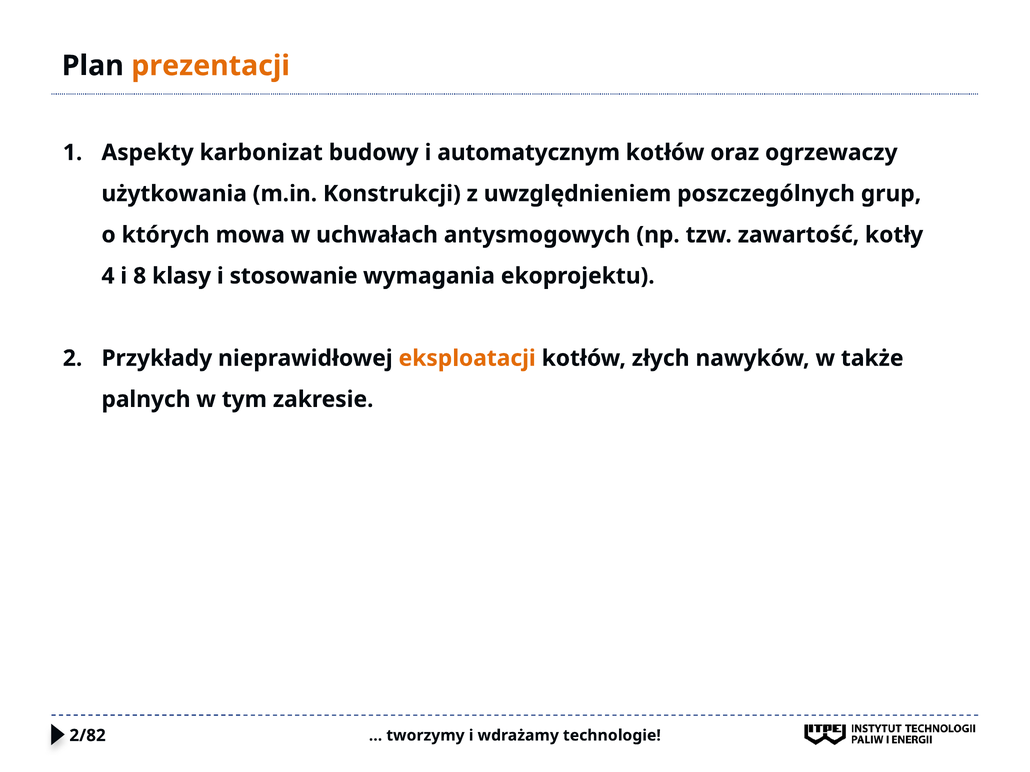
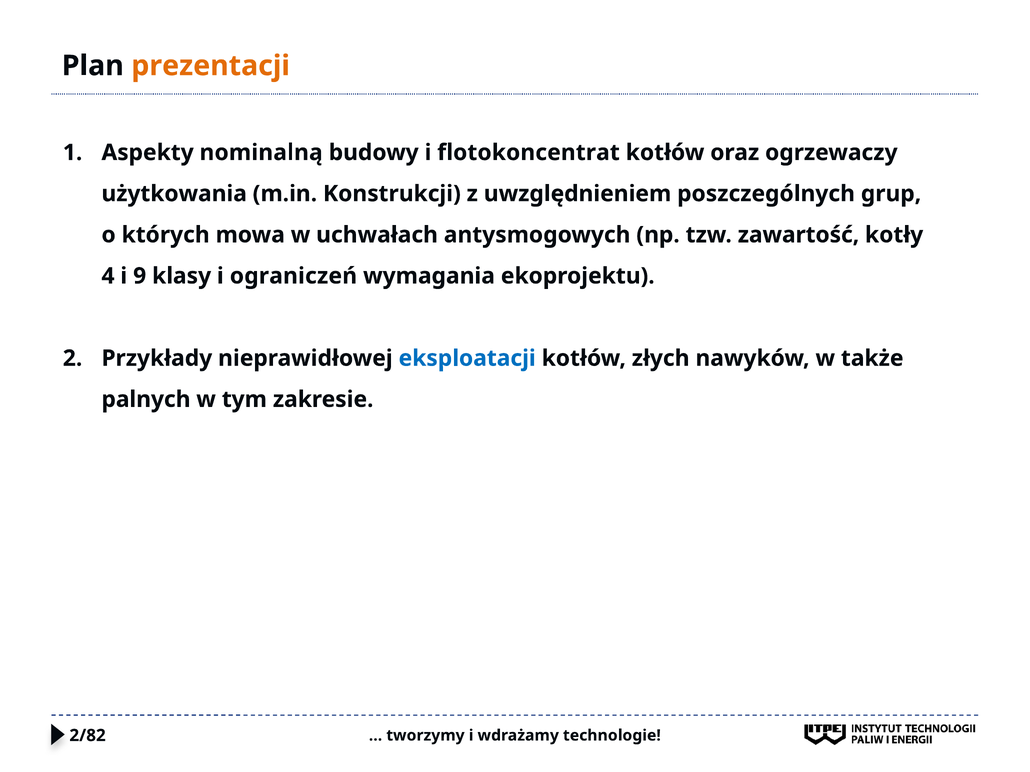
karbonizat: karbonizat -> nominalną
automatycznym: automatycznym -> flotokoncentrat
8: 8 -> 9
stosowanie: stosowanie -> ograniczeń
eksploatacji colour: orange -> blue
